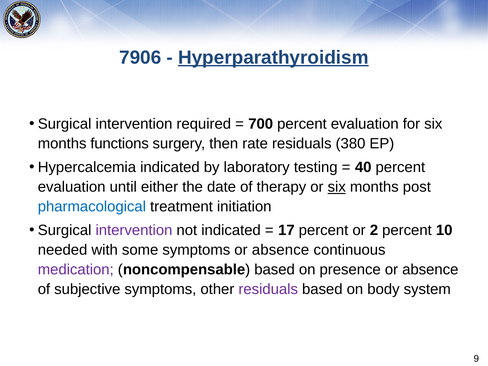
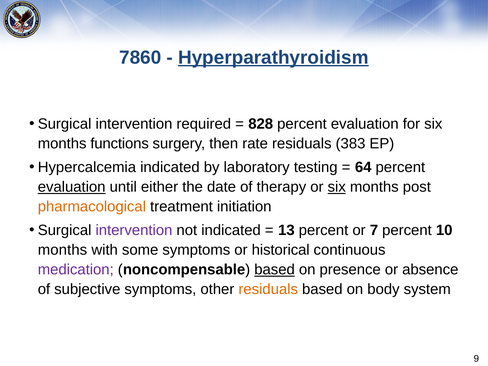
7906: 7906 -> 7860
700: 700 -> 828
380: 380 -> 383
40: 40 -> 64
evaluation at (72, 187) underline: none -> present
pharmacological colour: blue -> orange
17: 17 -> 13
2: 2 -> 7
needed at (63, 250): needed -> months
symptoms or absence: absence -> historical
based at (275, 270) underline: none -> present
residuals at (268, 289) colour: purple -> orange
